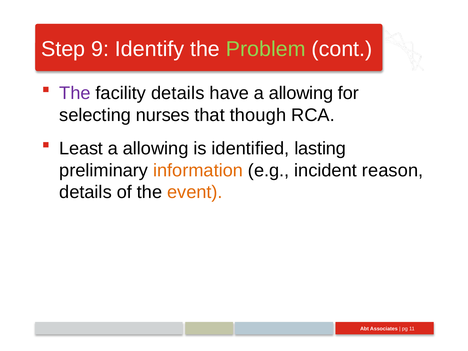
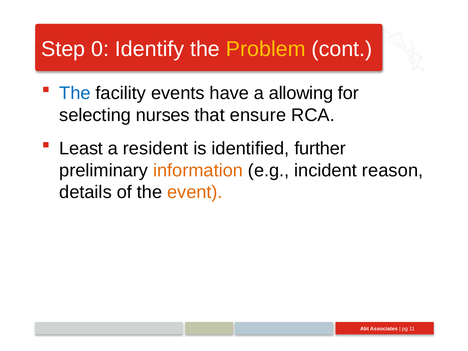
9: 9 -> 0
Problem colour: light green -> yellow
The at (75, 93) colour: purple -> blue
facility details: details -> events
though: though -> ensure
allowing at (156, 149): allowing -> resident
lasting: lasting -> further
